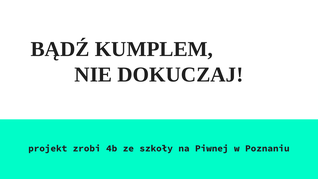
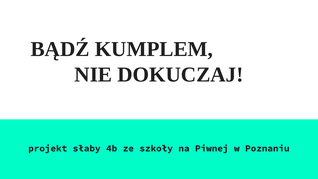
zrobi: zrobi -> słaby
